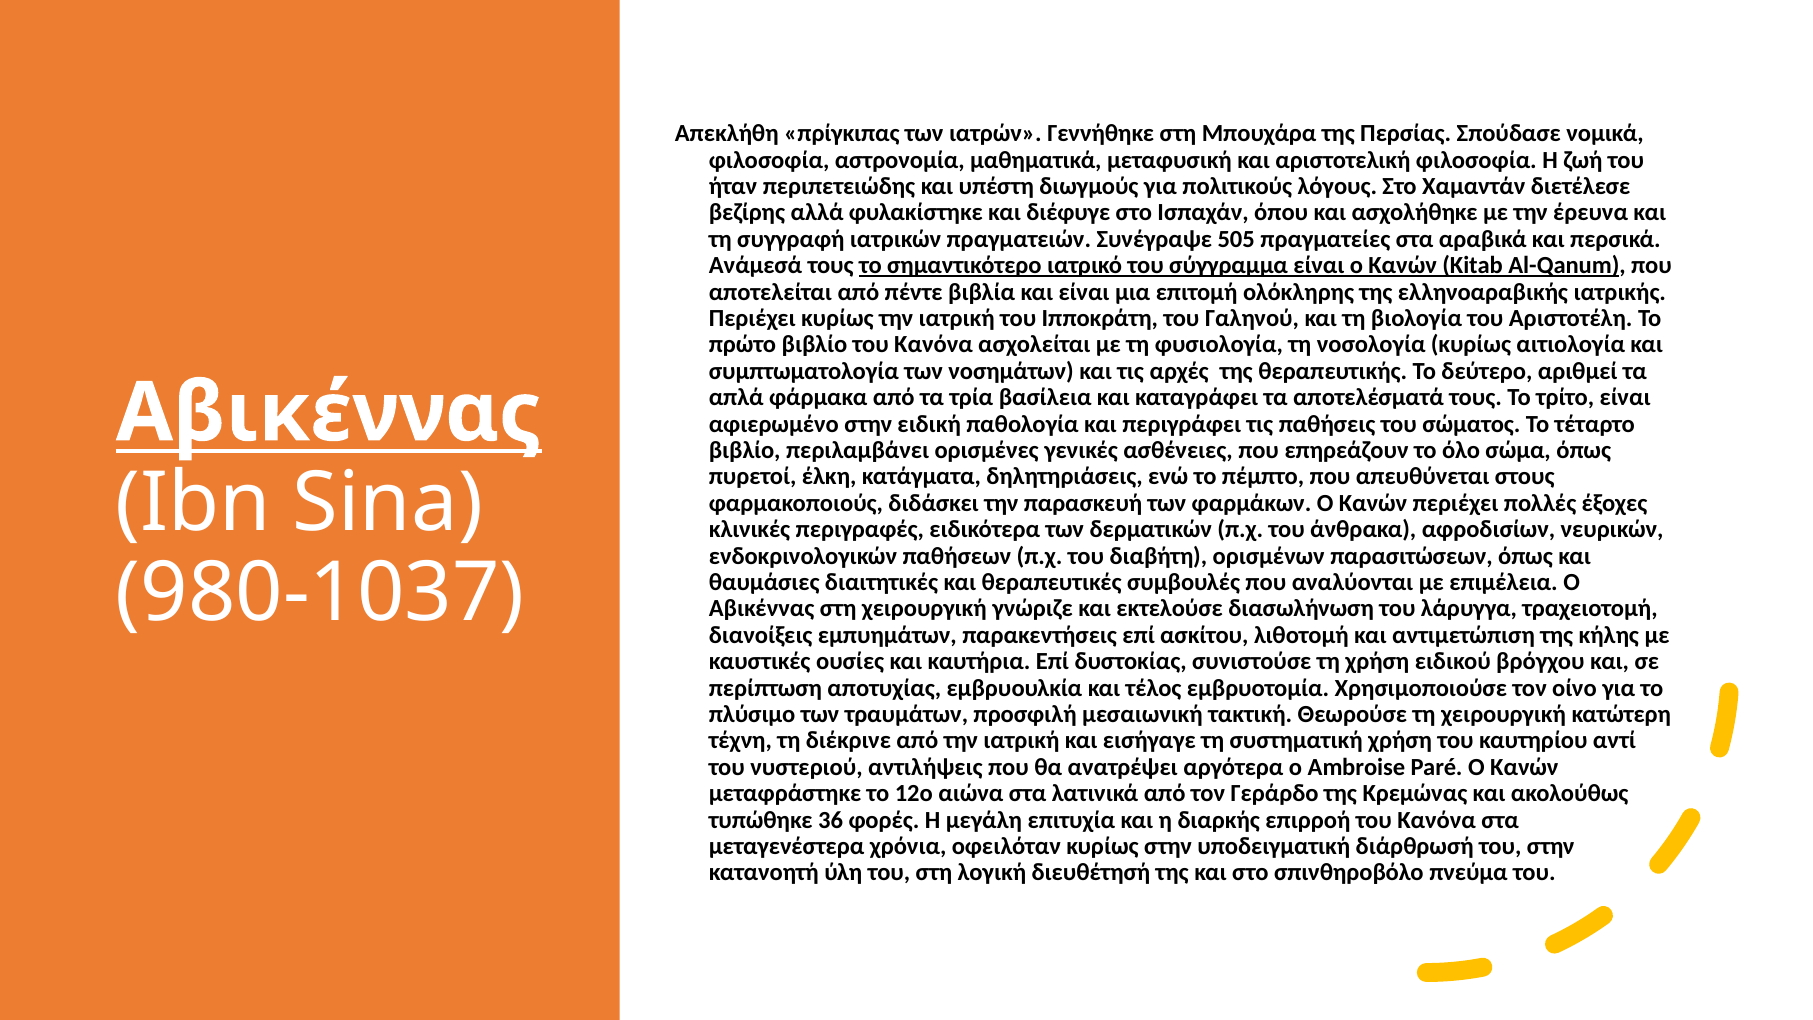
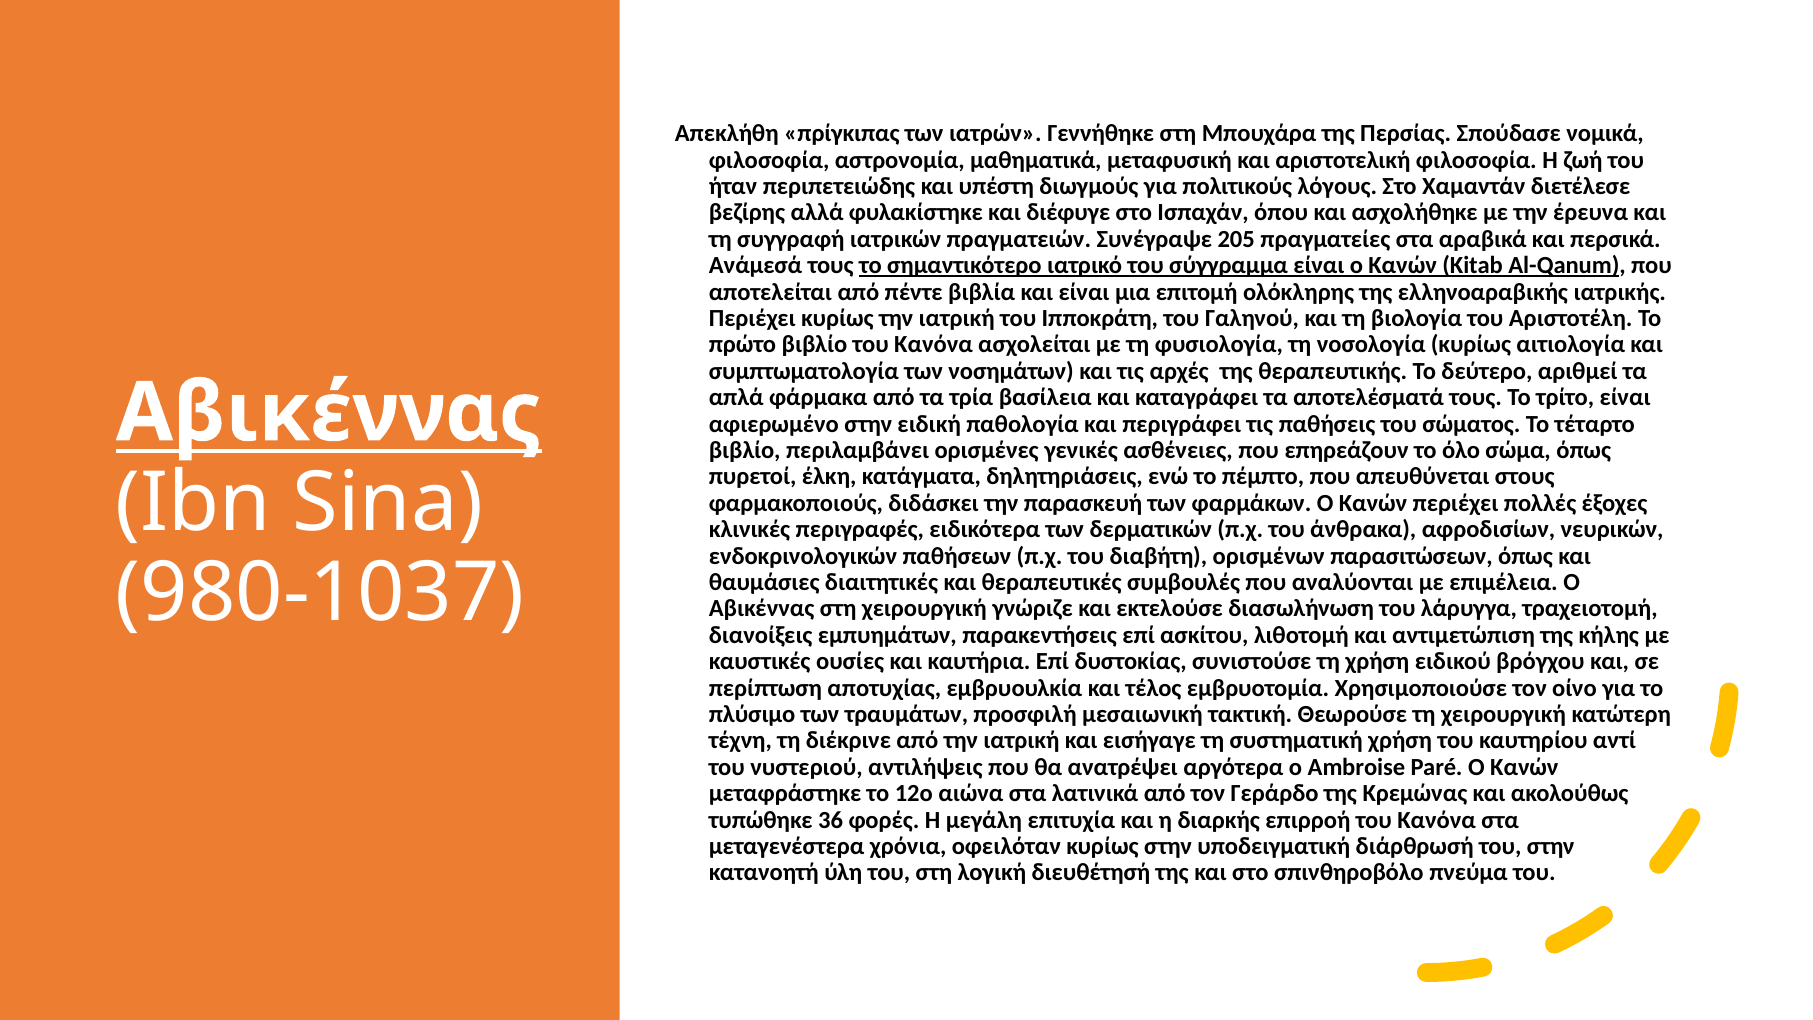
505: 505 -> 205
